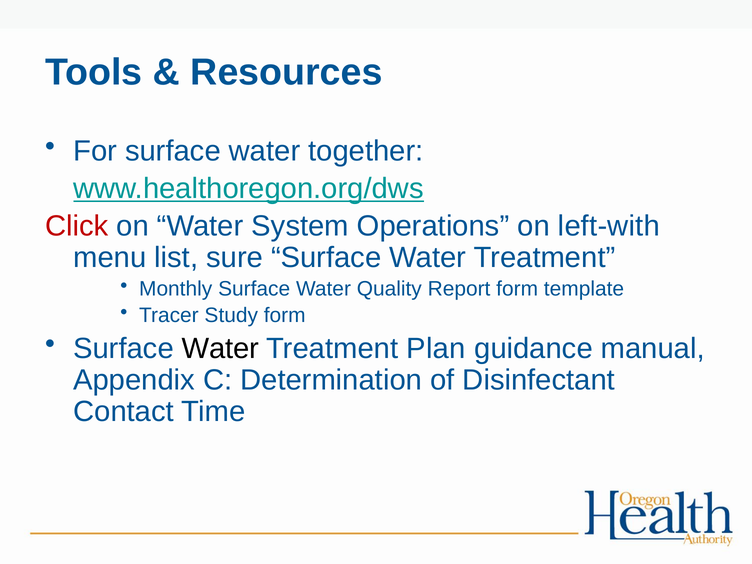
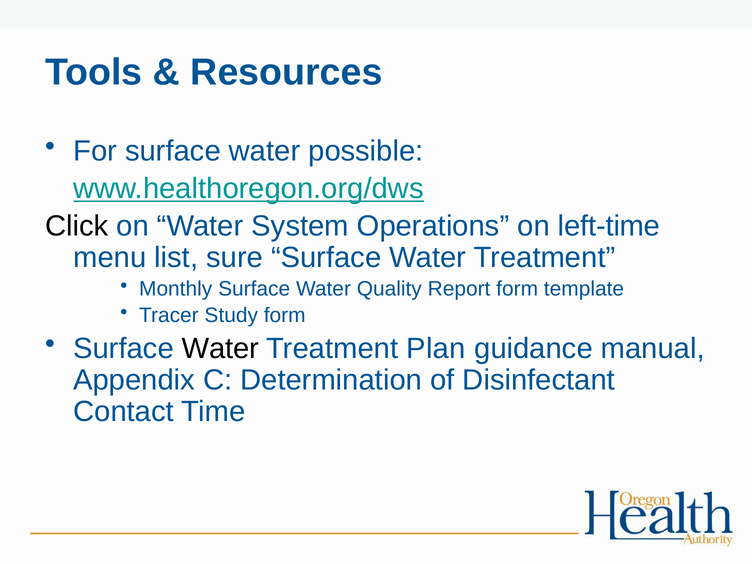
together: together -> possible
Click colour: red -> black
left-with: left-with -> left-time
